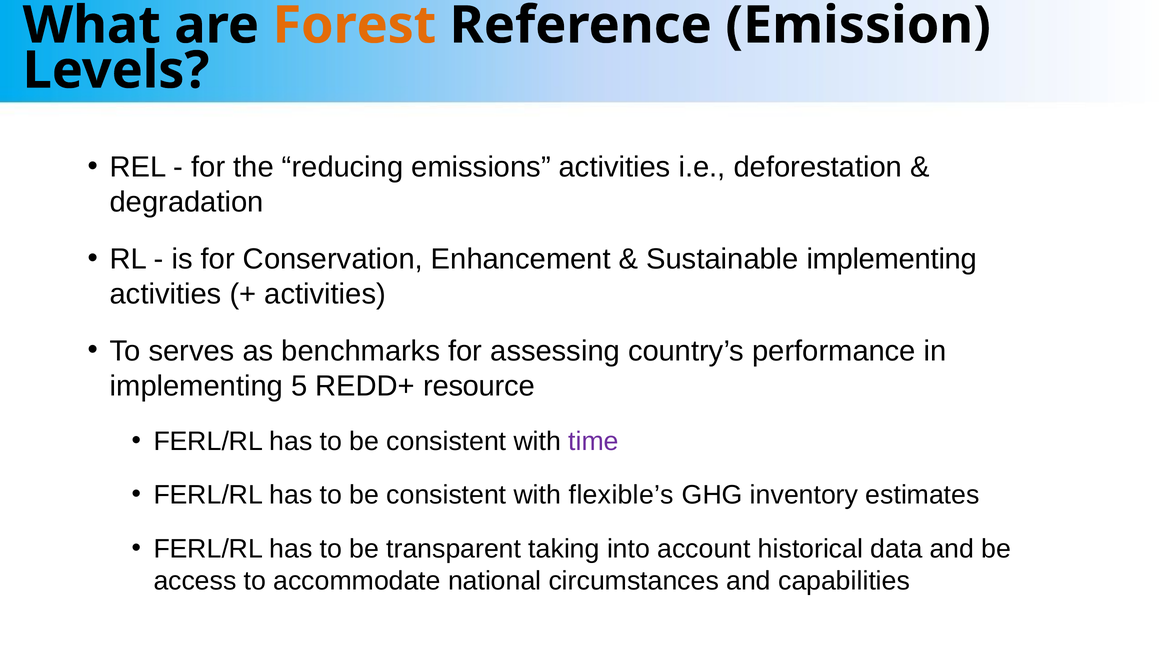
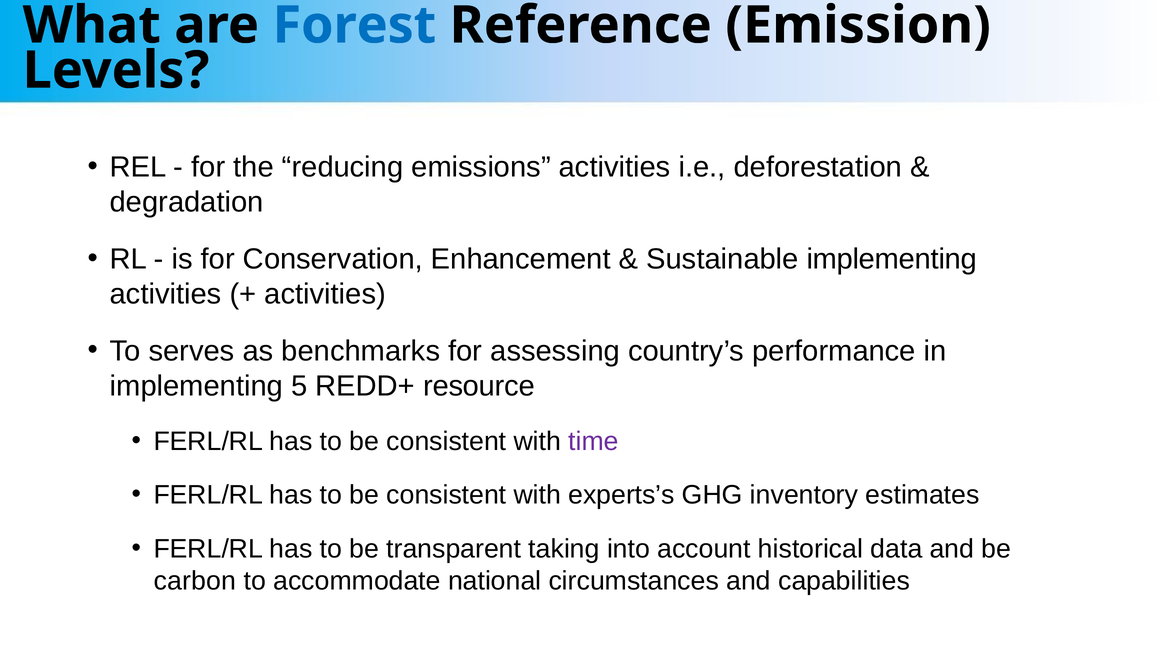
Forest colour: orange -> blue
flexible’s: flexible’s -> experts’s
access: access -> carbon
